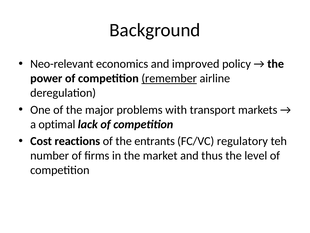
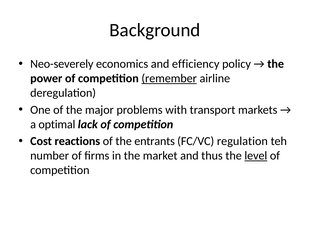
Neo-relevant: Neo-relevant -> Neo-severely
improved: improved -> efficiency
regulatory: regulatory -> regulation
level underline: none -> present
